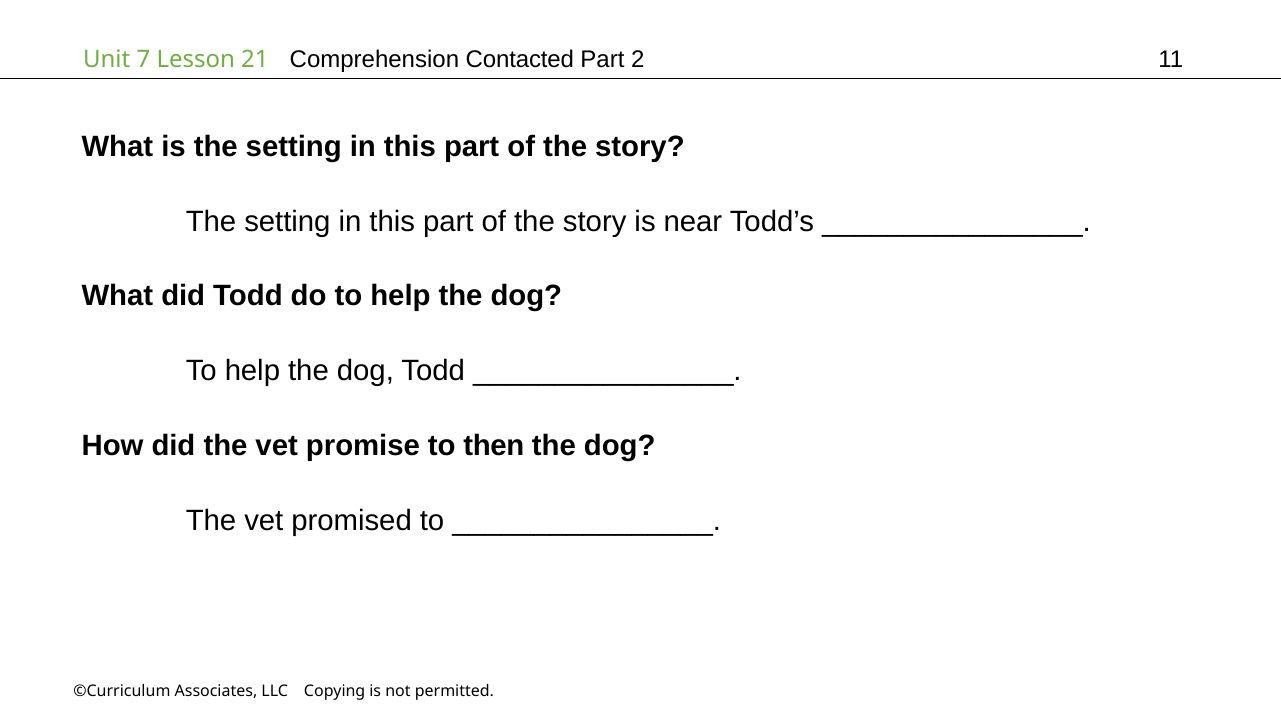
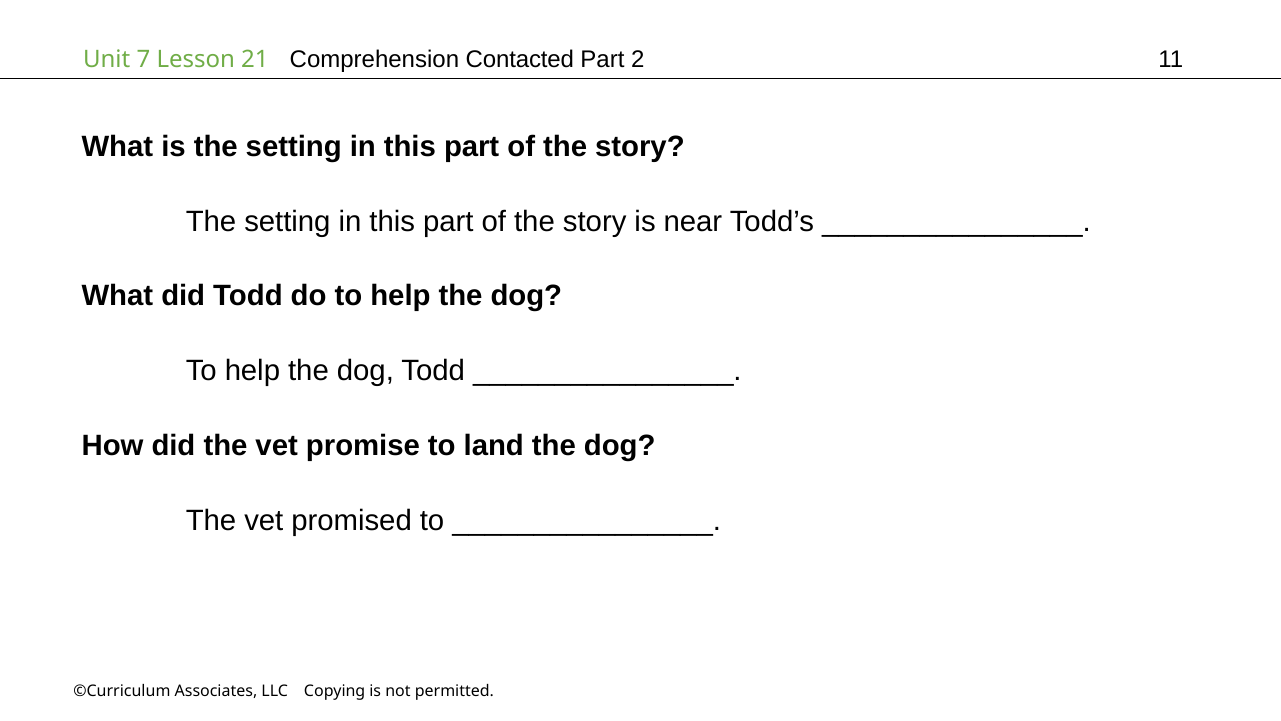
then: then -> land
